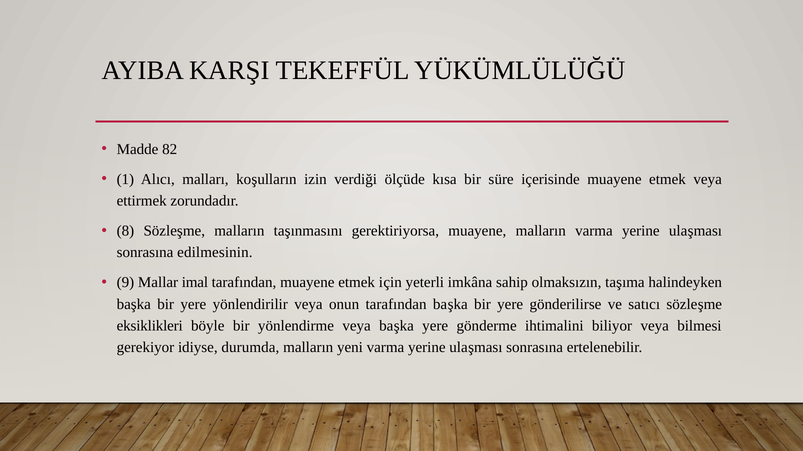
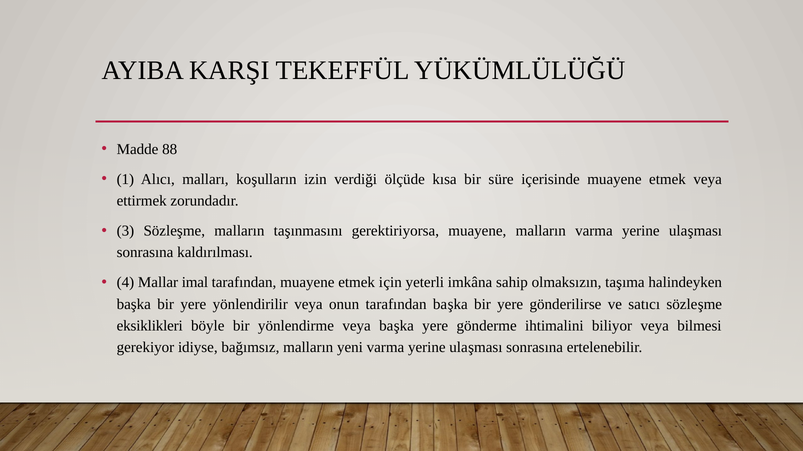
82: 82 -> 88
8: 8 -> 3
edilmesinin: edilmesinin -> kaldırılması
9: 9 -> 4
durumda: durumda -> bağımsız
